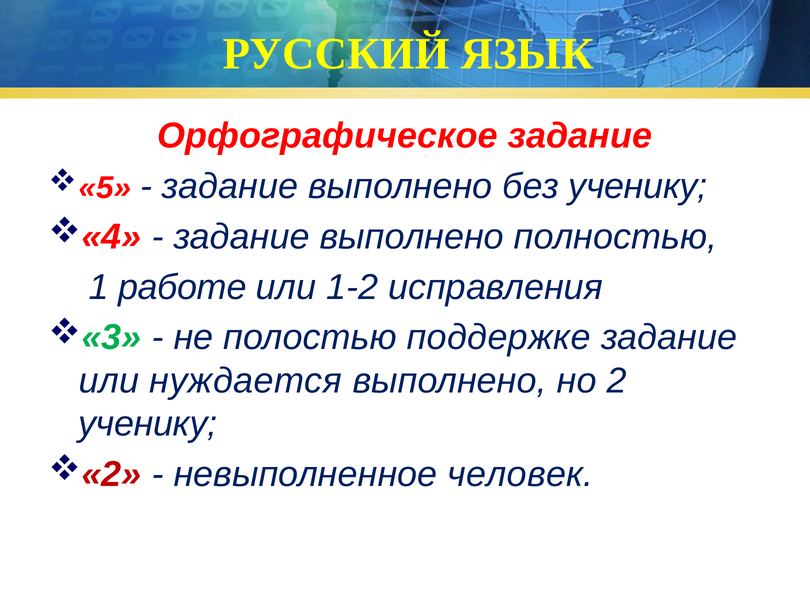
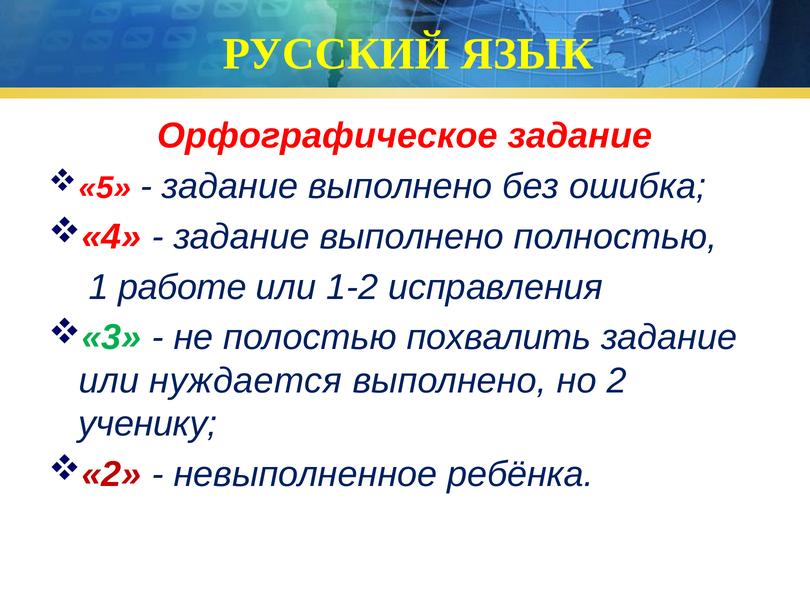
без ученику: ученику -> ошибка
поддержке: поддержке -> похвалить
человек: человек -> ребёнка
